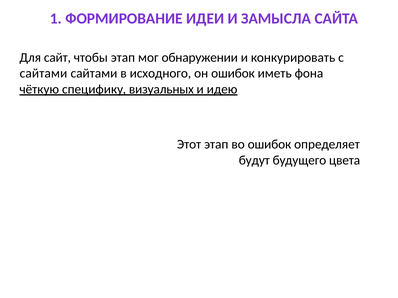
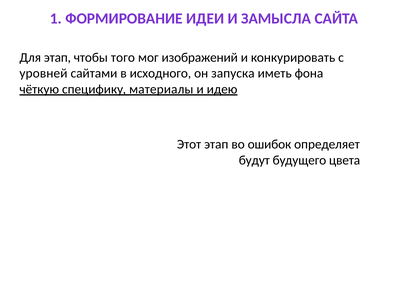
Для сайт: сайт -> этап
чтобы этап: этап -> того
обнаружении: обнаружении -> изображений
сайтами at (43, 73): сайтами -> уровней
он ошибок: ошибок -> запуска
визуальных: визуальных -> материалы
